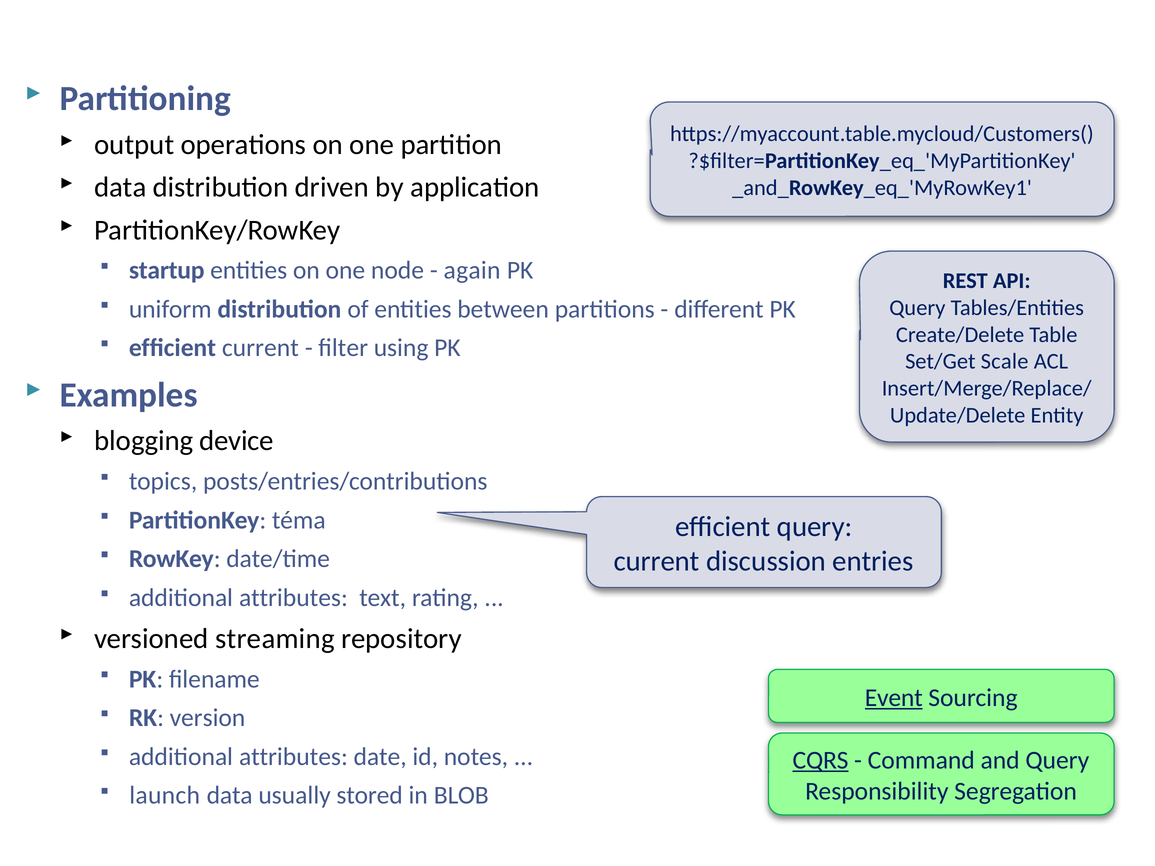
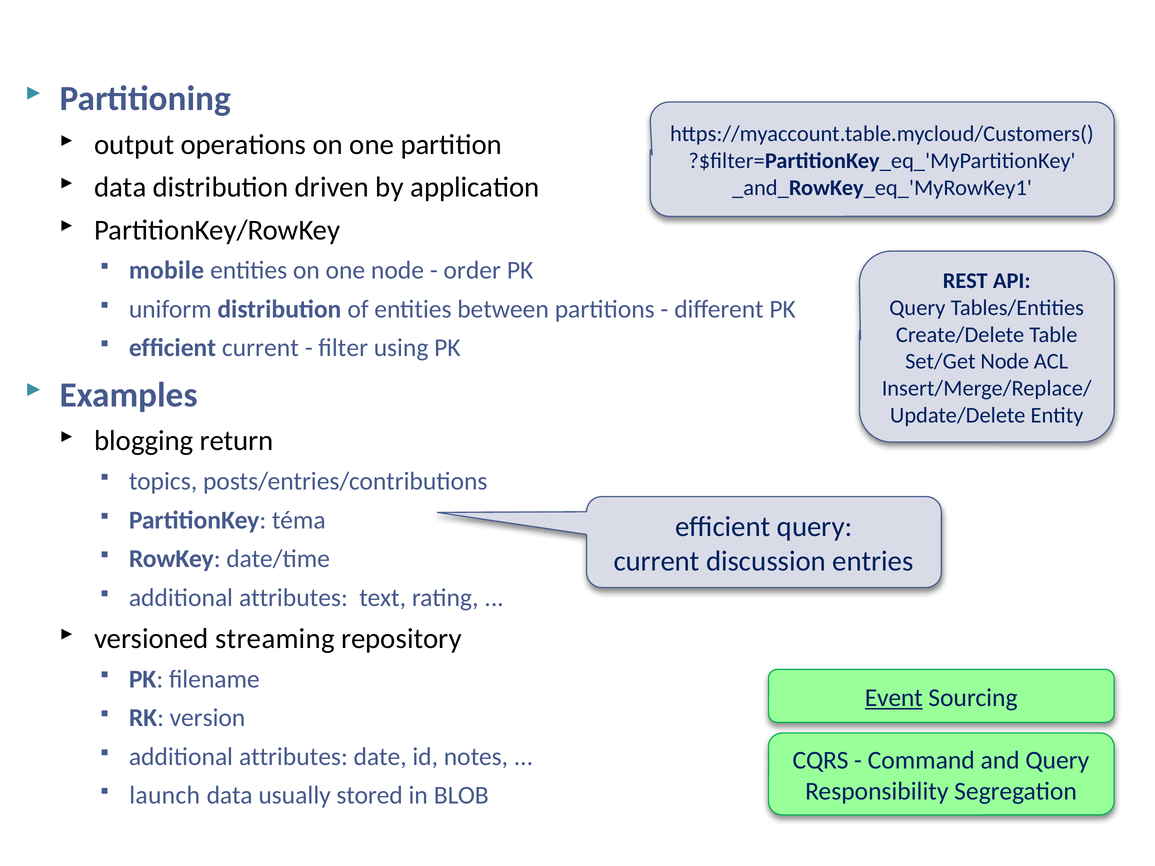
startup: startup -> mobile
again: again -> order
Set/Get Scale: Scale -> Node
device: device -> return
CQRS underline: present -> none
